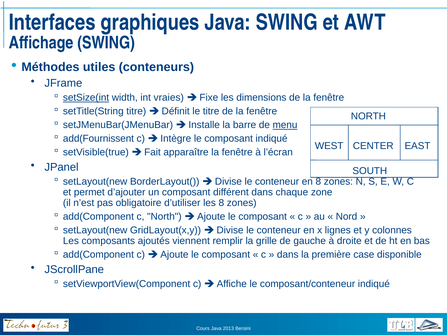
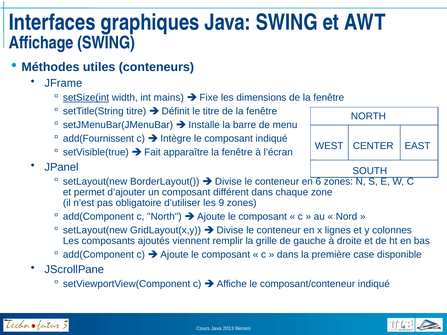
vraies: vraies -> mains
menu underline: present -> none
en 8: 8 -> 6
les 8: 8 -> 9
